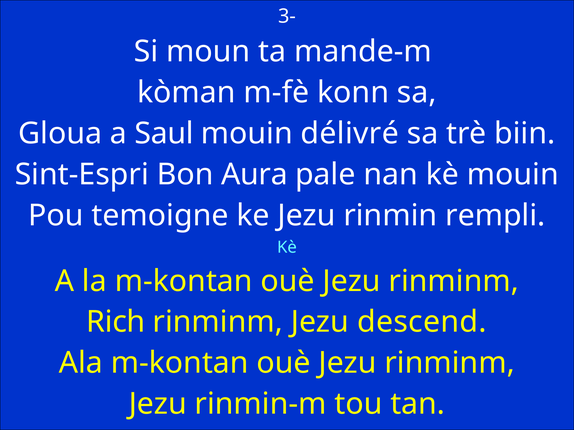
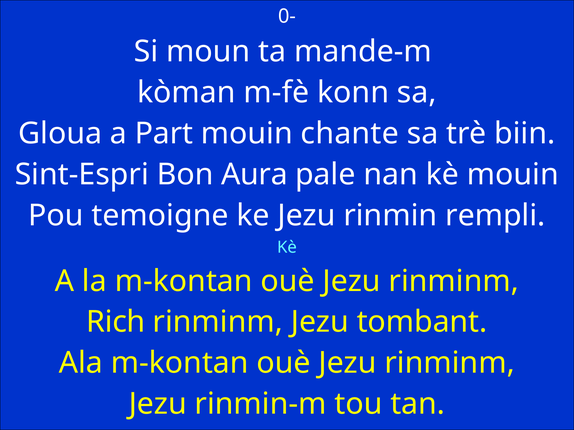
3-: 3- -> 0-
Saul: Saul -> Part
délivré: délivré -> chante
descend: descend -> tombant
